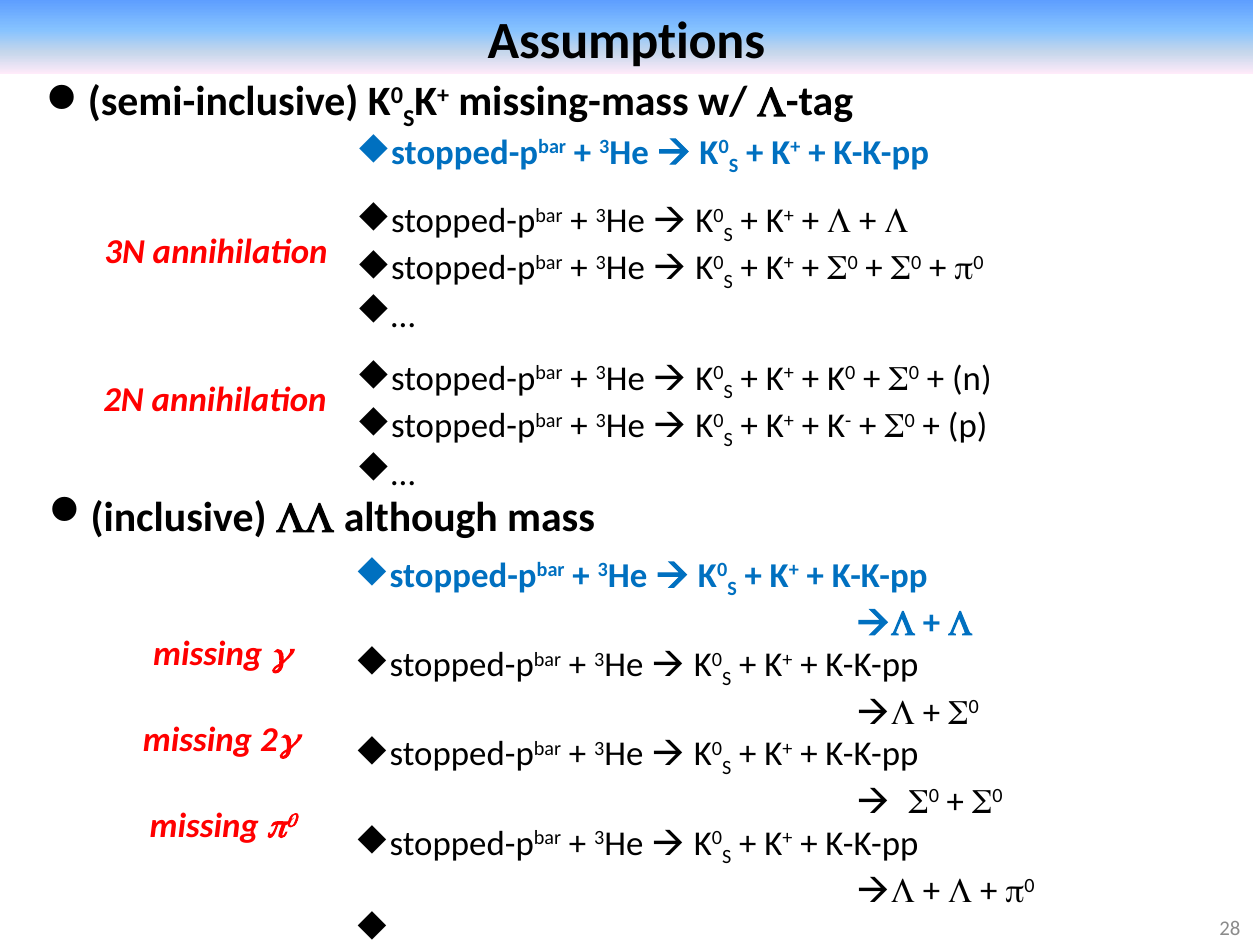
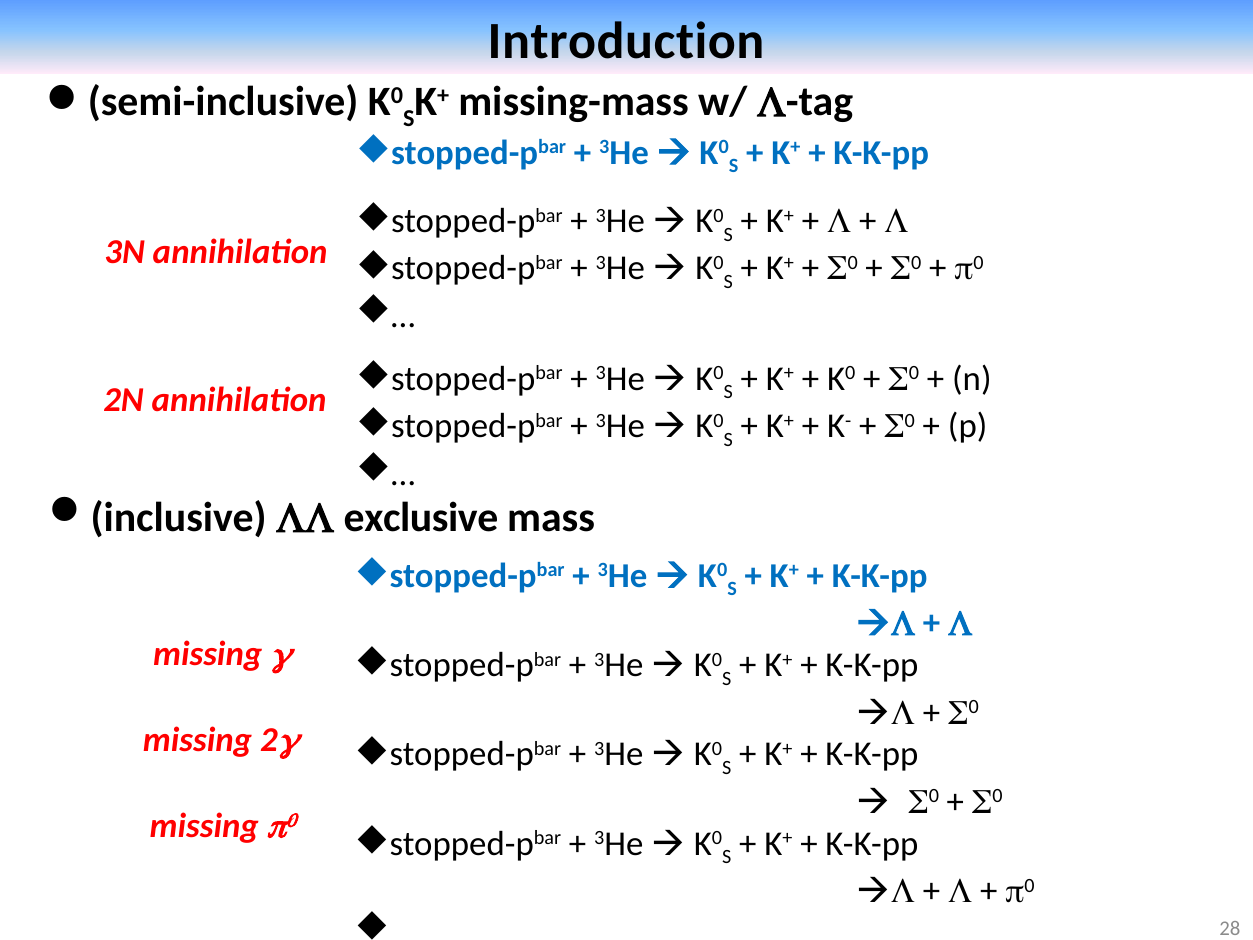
Assumptions: Assumptions -> Introduction
although: although -> exclusive
